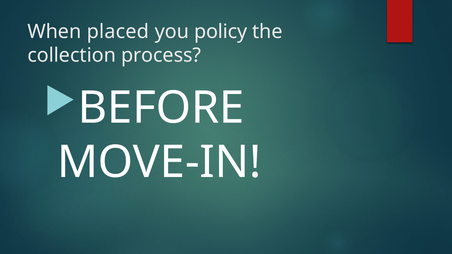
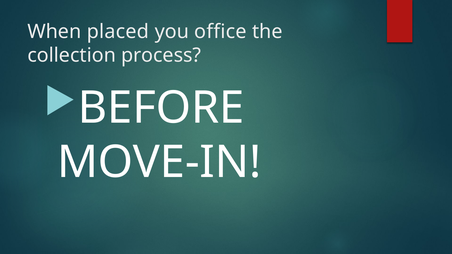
policy: policy -> office
